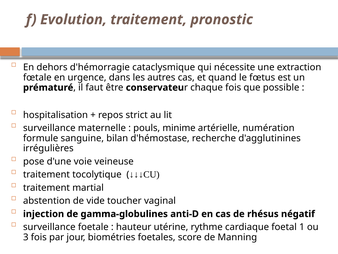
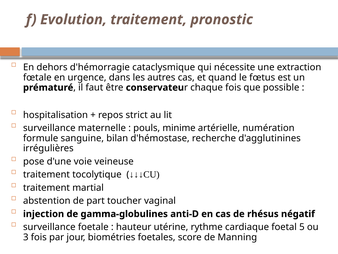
vide: vide -> part
1: 1 -> 5
